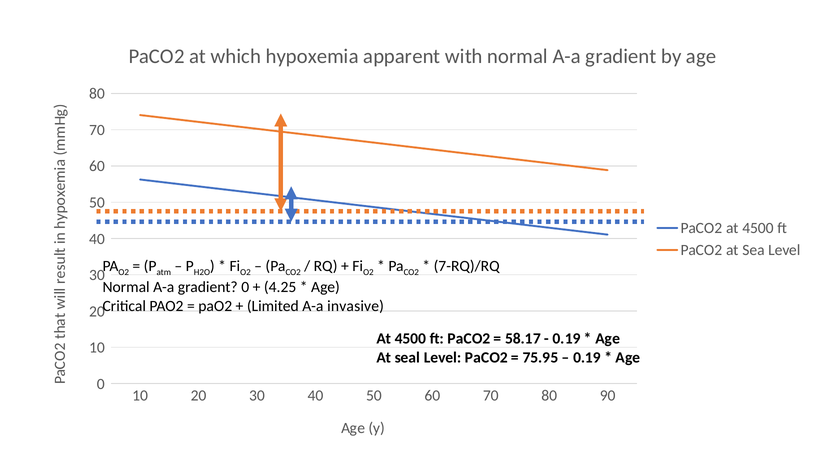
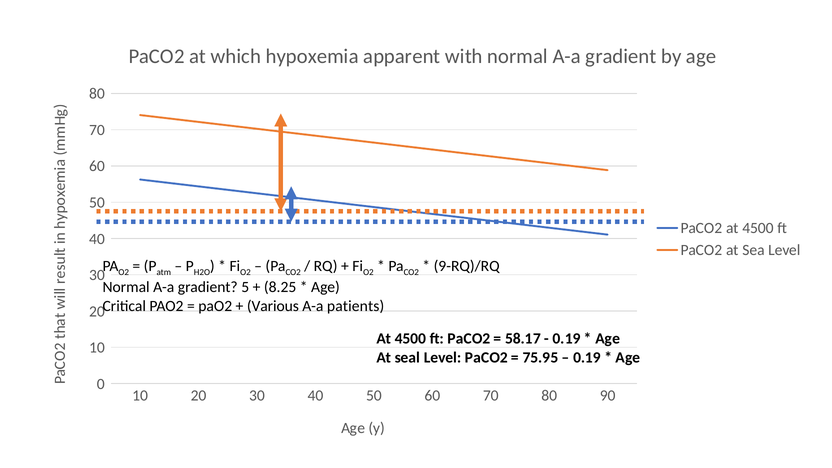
7-RQ)/RQ: 7-RQ)/RQ -> 9-RQ)/RQ
gradient 0: 0 -> 5
4.25: 4.25 -> 8.25
Limited: Limited -> Various
invasive: invasive -> patients
